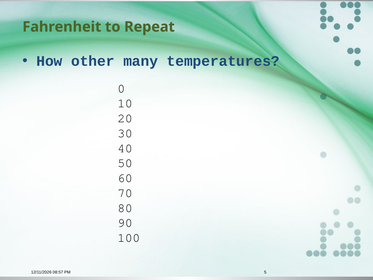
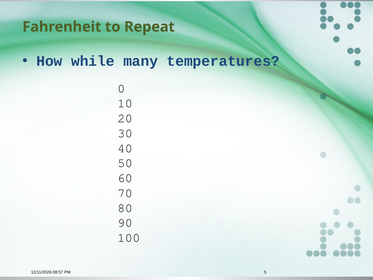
other: other -> while
